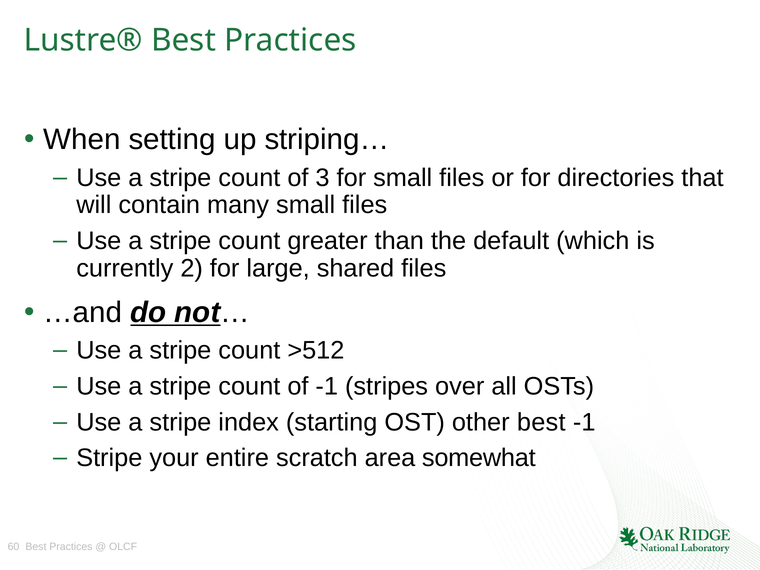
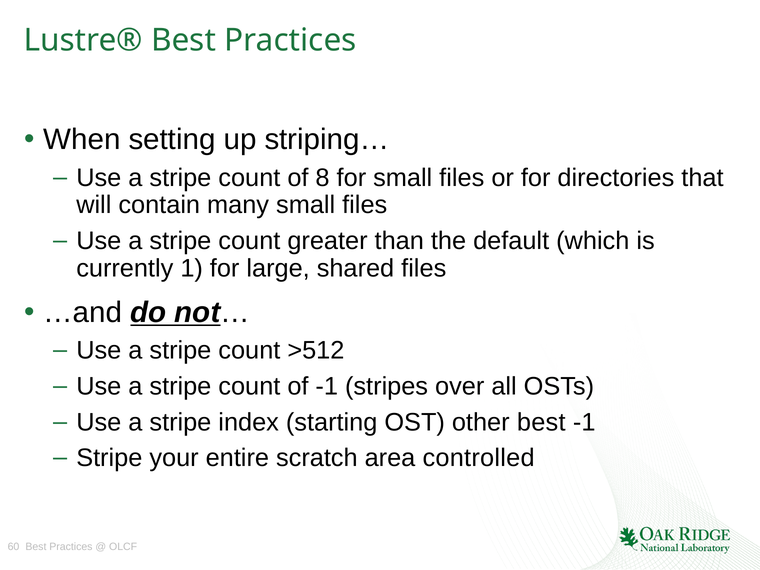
3: 3 -> 8
2: 2 -> 1
somewhat: somewhat -> controlled
